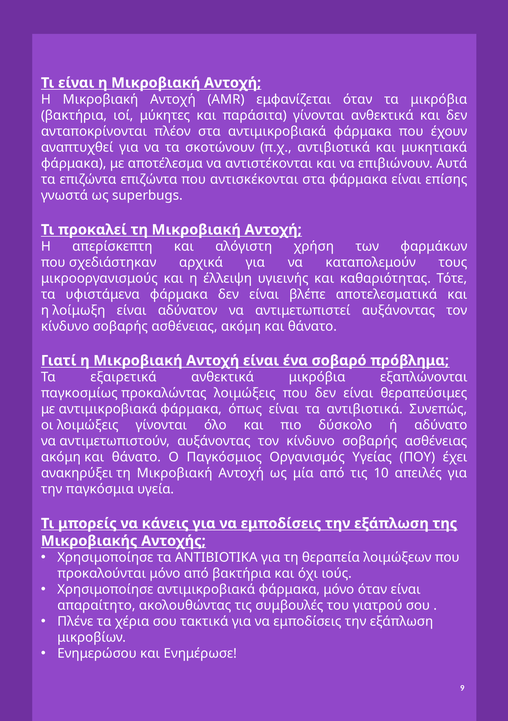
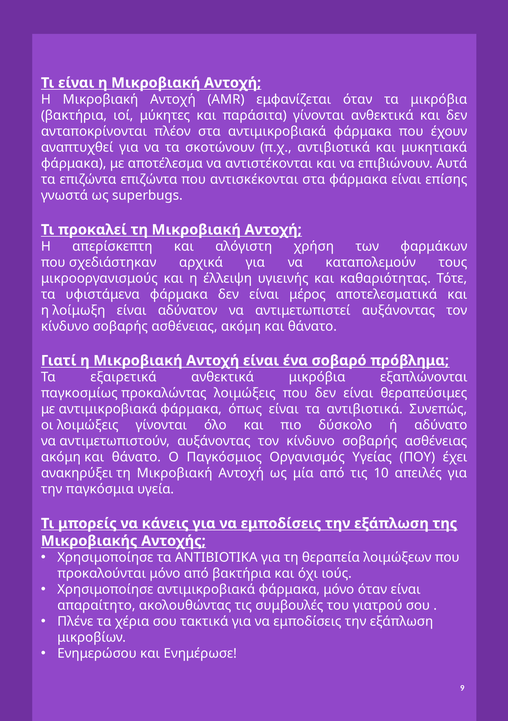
βλέπε: βλέπε -> μέρος
